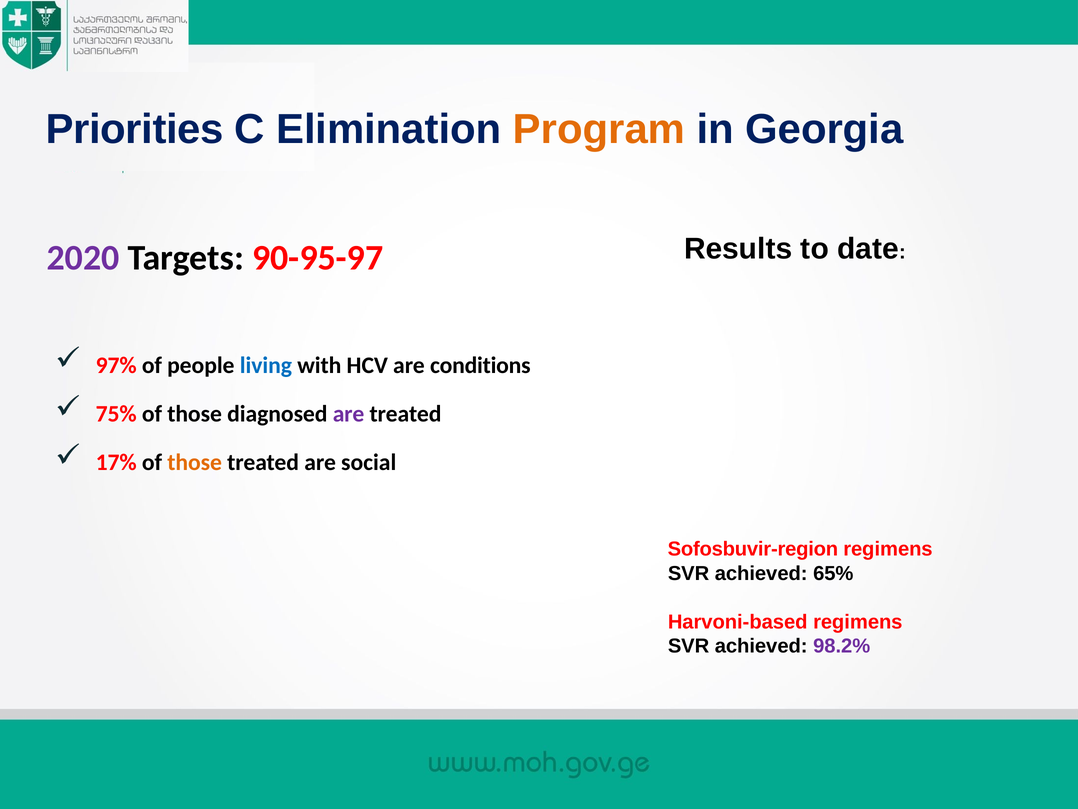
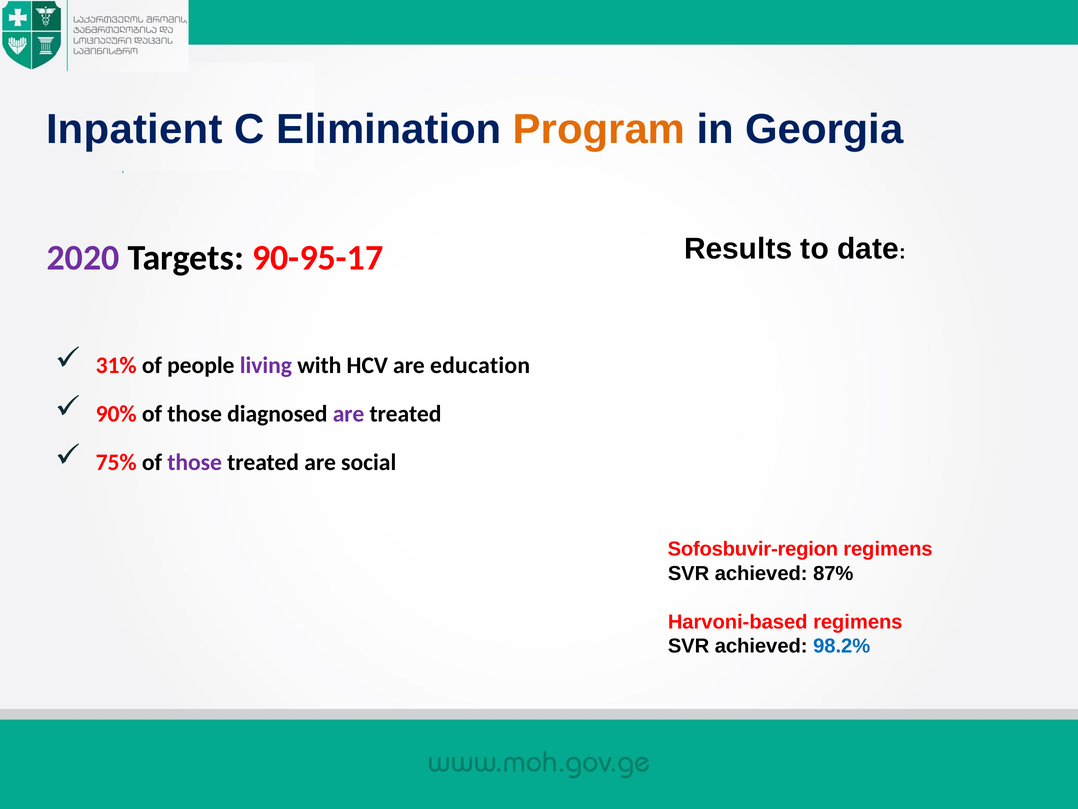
Priorities: Priorities -> Inpatient
90-95-97: 90-95-97 -> 90-95-17
97%: 97% -> 31%
living colour: blue -> purple
conditions: conditions -> education
75%: 75% -> 90%
17%: 17% -> 75%
those at (195, 462) colour: orange -> purple
65%: 65% -> 87%
98.2% colour: purple -> blue
